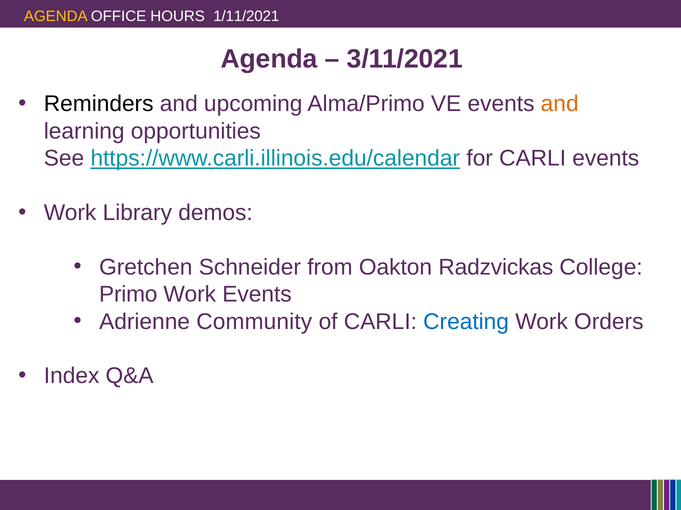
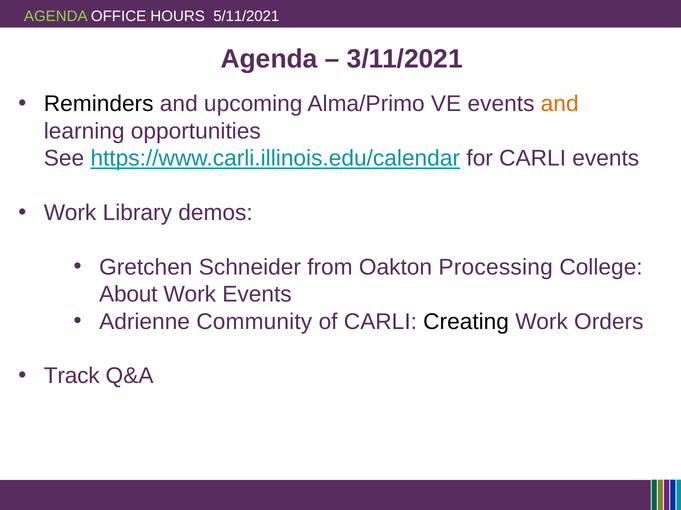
AGENDA at (56, 16) colour: yellow -> light green
1/11/2021: 1/11/2021 -> 5/11/2021
Radzvickas: Radzvickas -> Processing
Primo: Primo -> About
Creating colour: blue -> black
Index: Index -> Track
